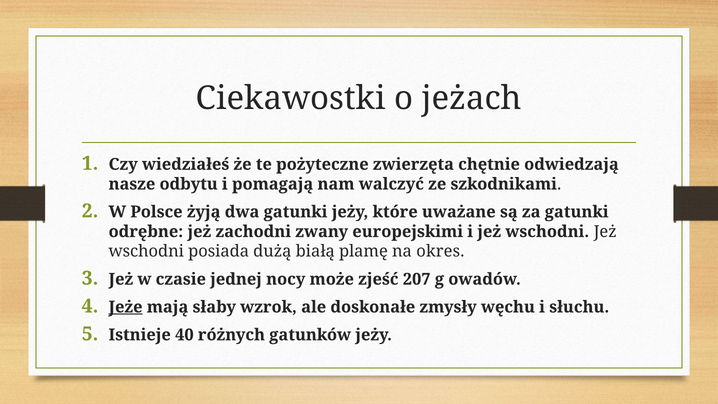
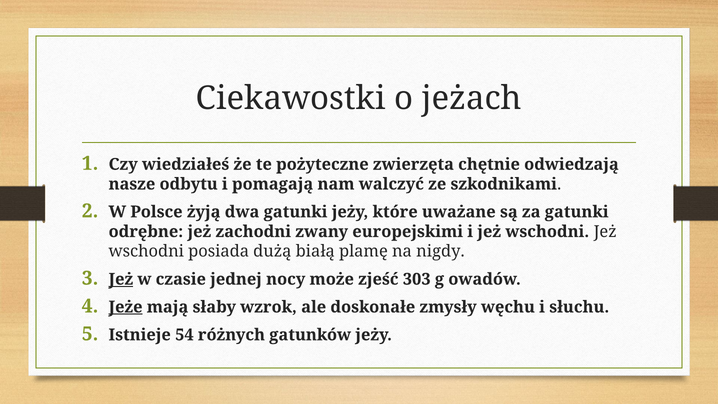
okres: okres -> nigdy
Jeż at (121, 279) underline: none -> present
207: 207 -> 303
40: 40 -> 54
